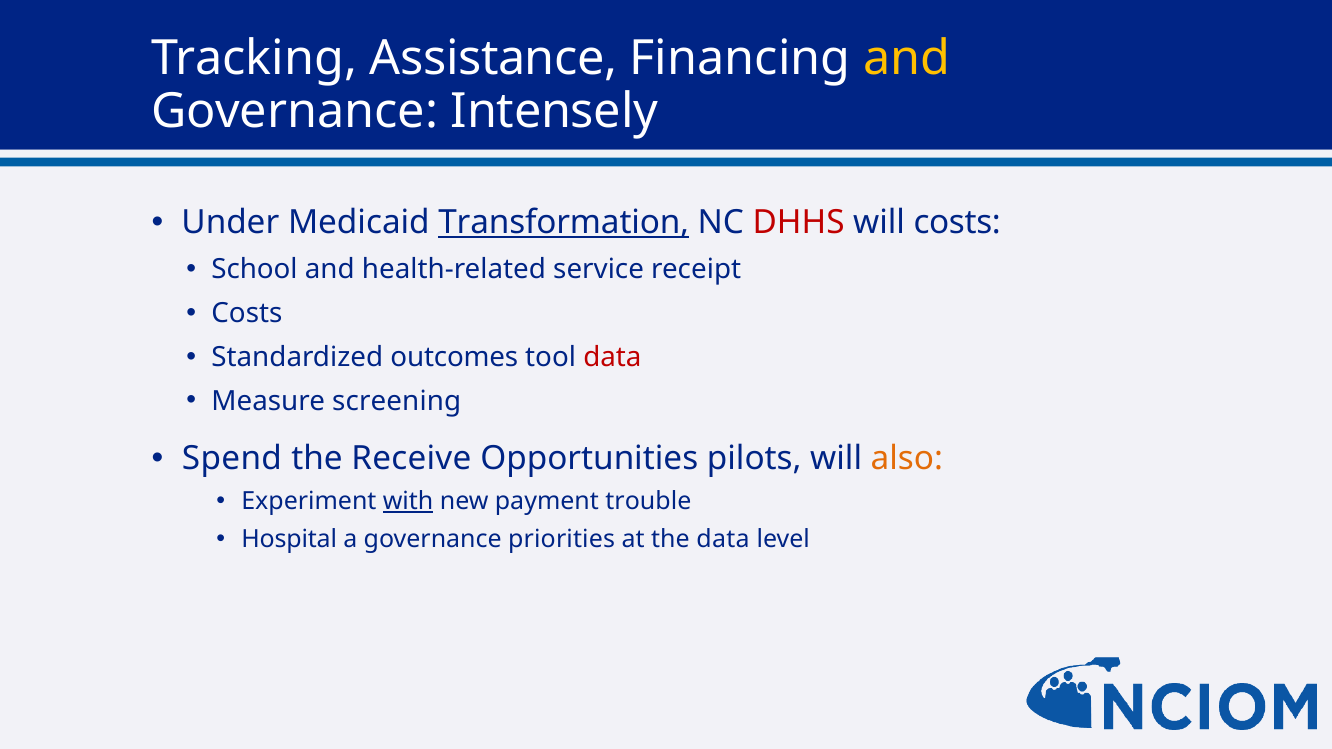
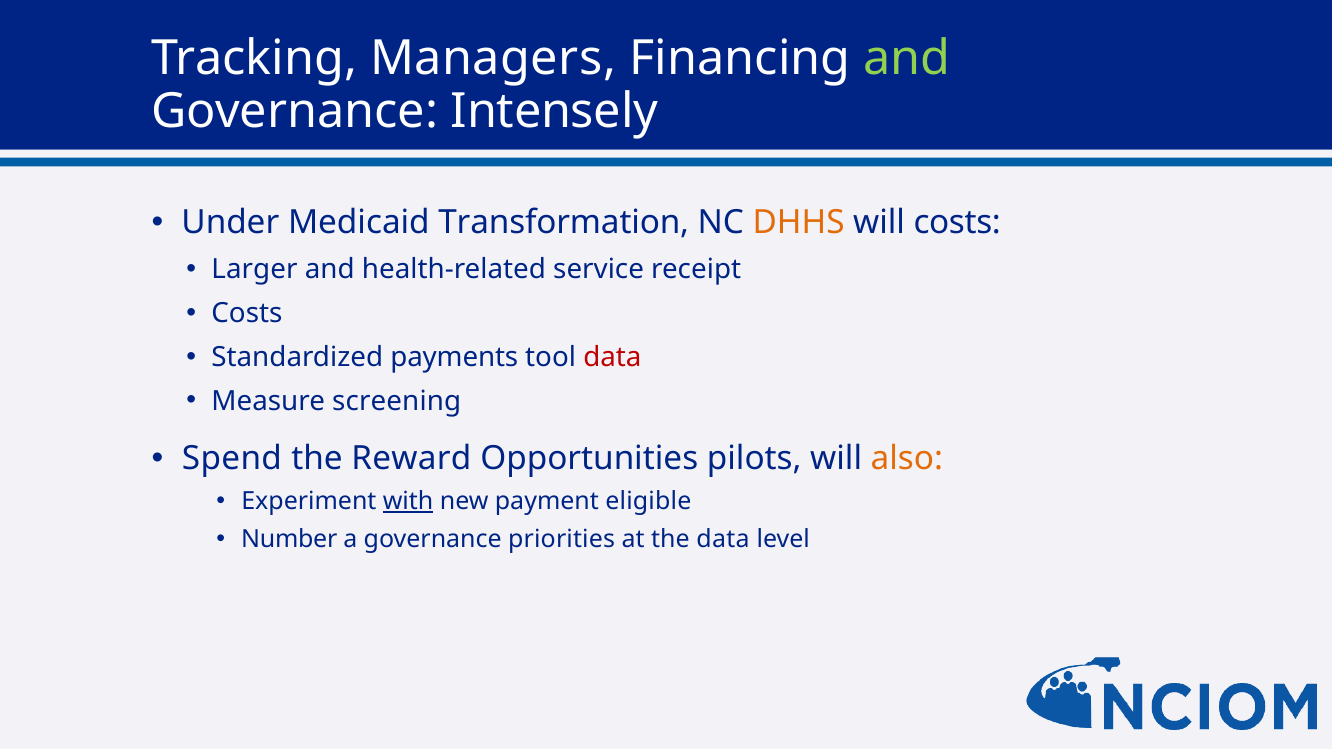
Assistance: Assistance -> Managers
and at (907, 59) colour: yellow -> light green
Transformation underline: present -> none
DHHS colour: red -> orange
School: School -> Larger
outcomes: outcomes -> payments
Receive: Receive -> Reward
trouble: trouble -> eligible
Hospital: Hospital -> Number
